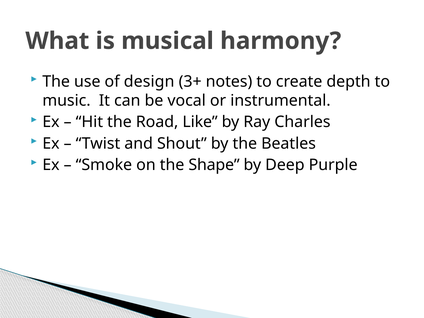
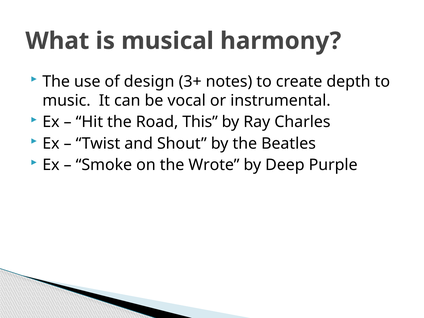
Like: Like -> This
Shape: Shape -> Wrote
